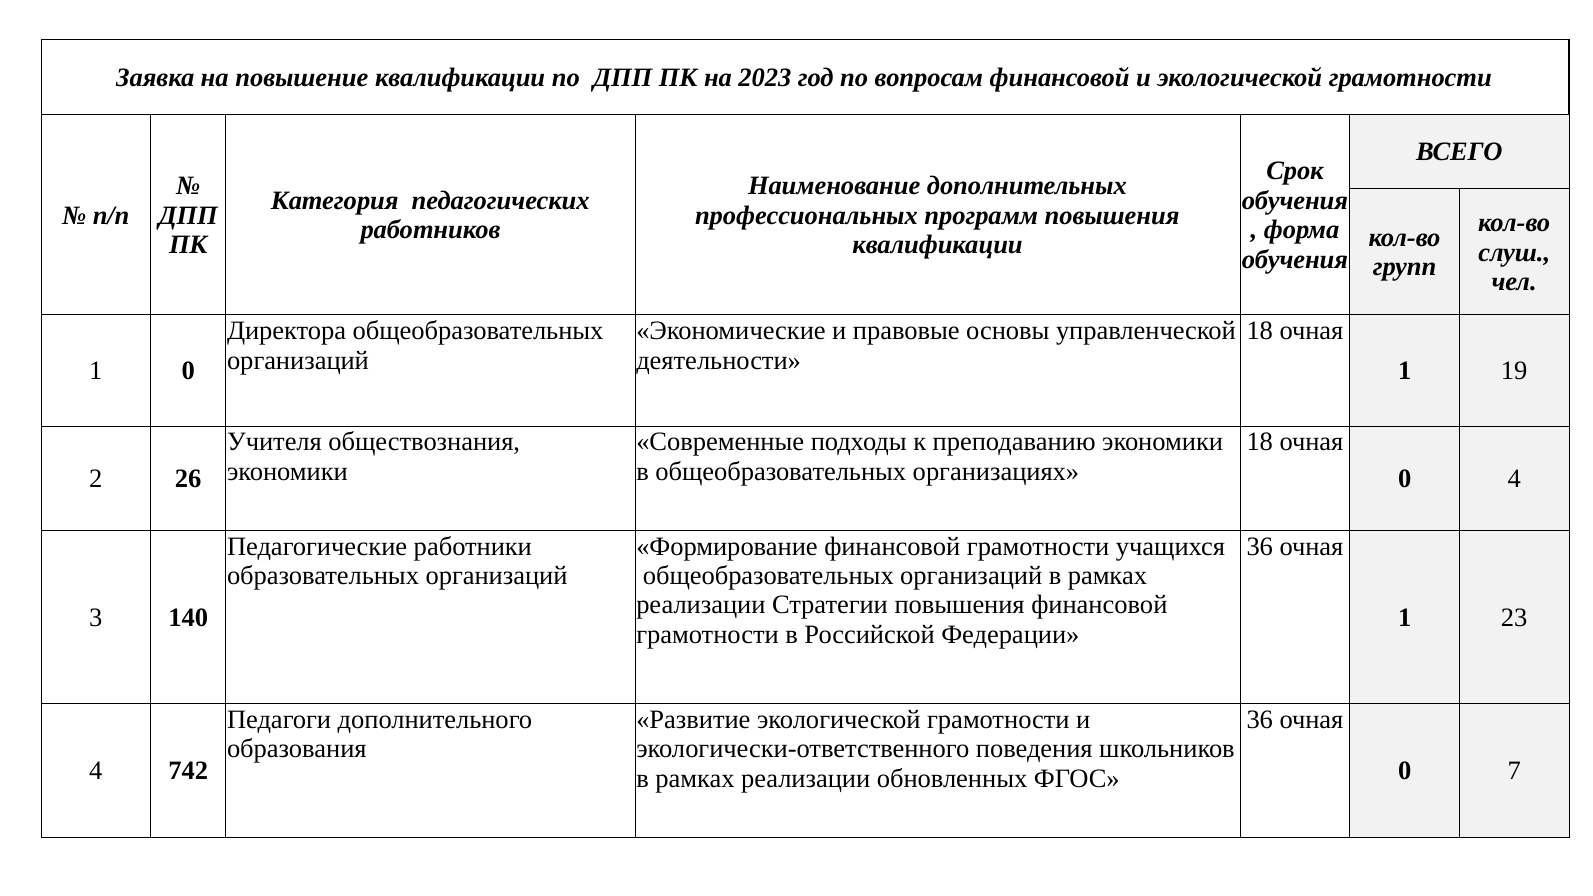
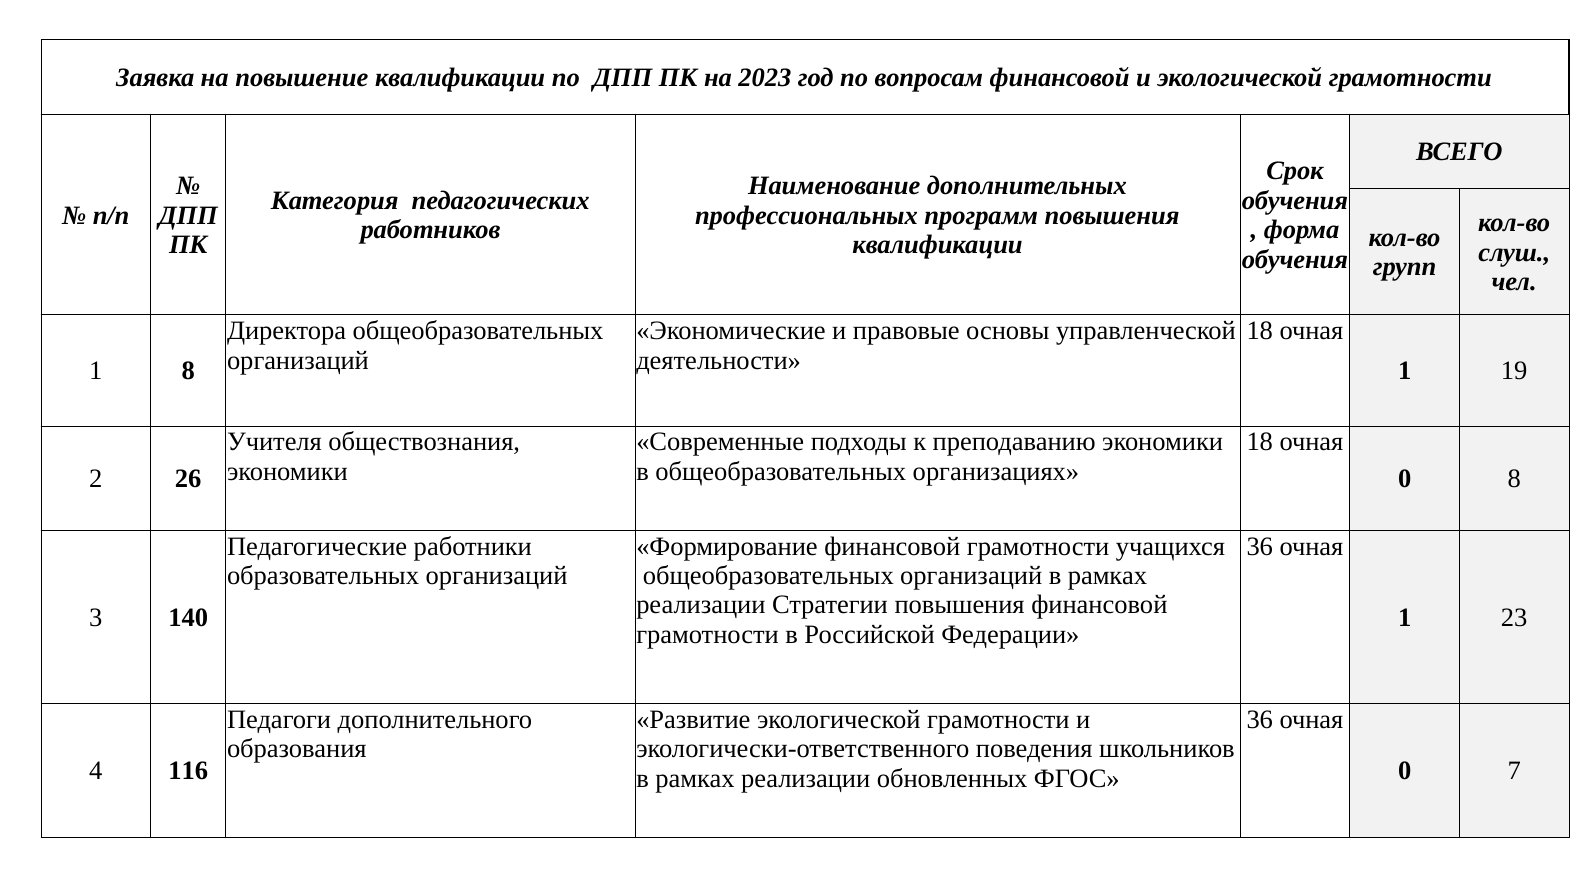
1 0: 0 -> 8
0 4: 4 -> 8
742: 742 -> 116
